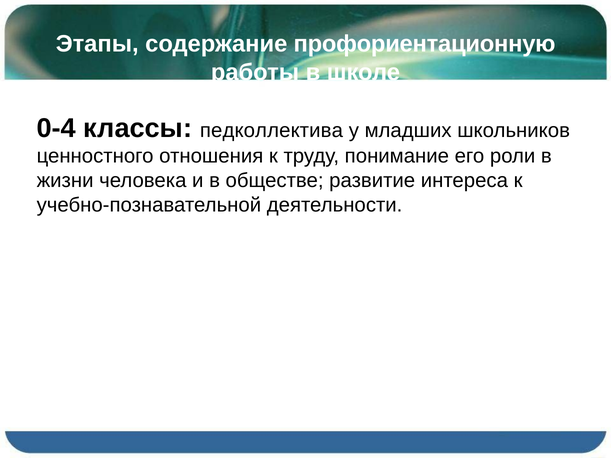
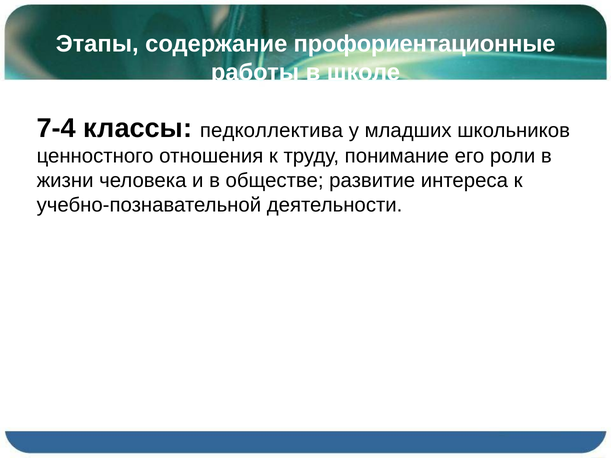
профориентационную: профориентационную -> профориентационные
0-4: 0-4 -> 7-4
